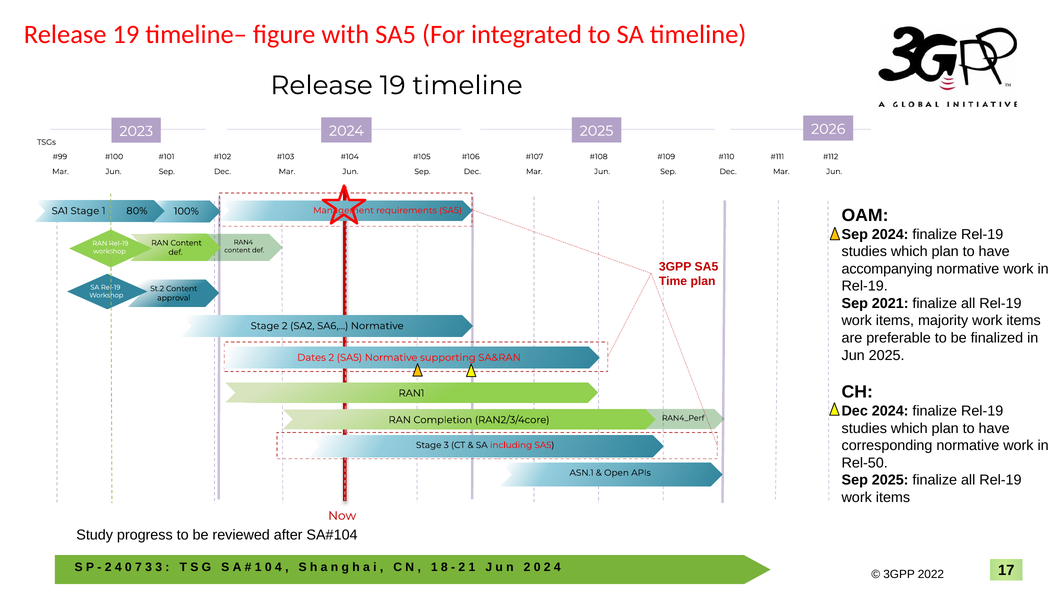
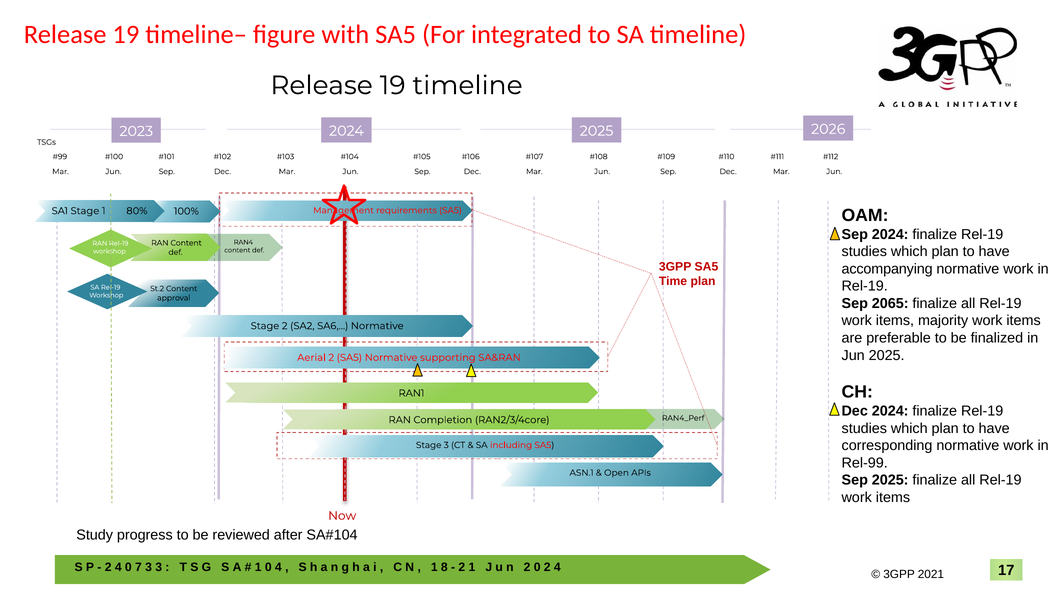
2021: 2021 -> 2065
Dates: Dates -> Aerial
Rel-50: Rel-50 -> Rel-99
2022: 2022 -> 2021
